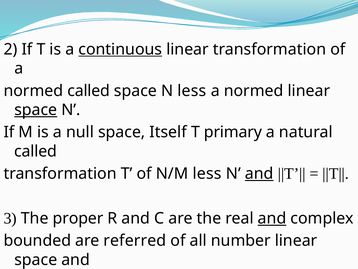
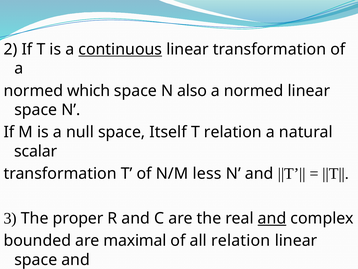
normed called: called -> which
N less: less -> also
space at (36, 110) underline: present -> none
T primary: primary -> relation
called at (36, 151): called -> scalar
and at (259, 173) underline: present -> none
referred: referred -> maximal
all number: number -> relation
